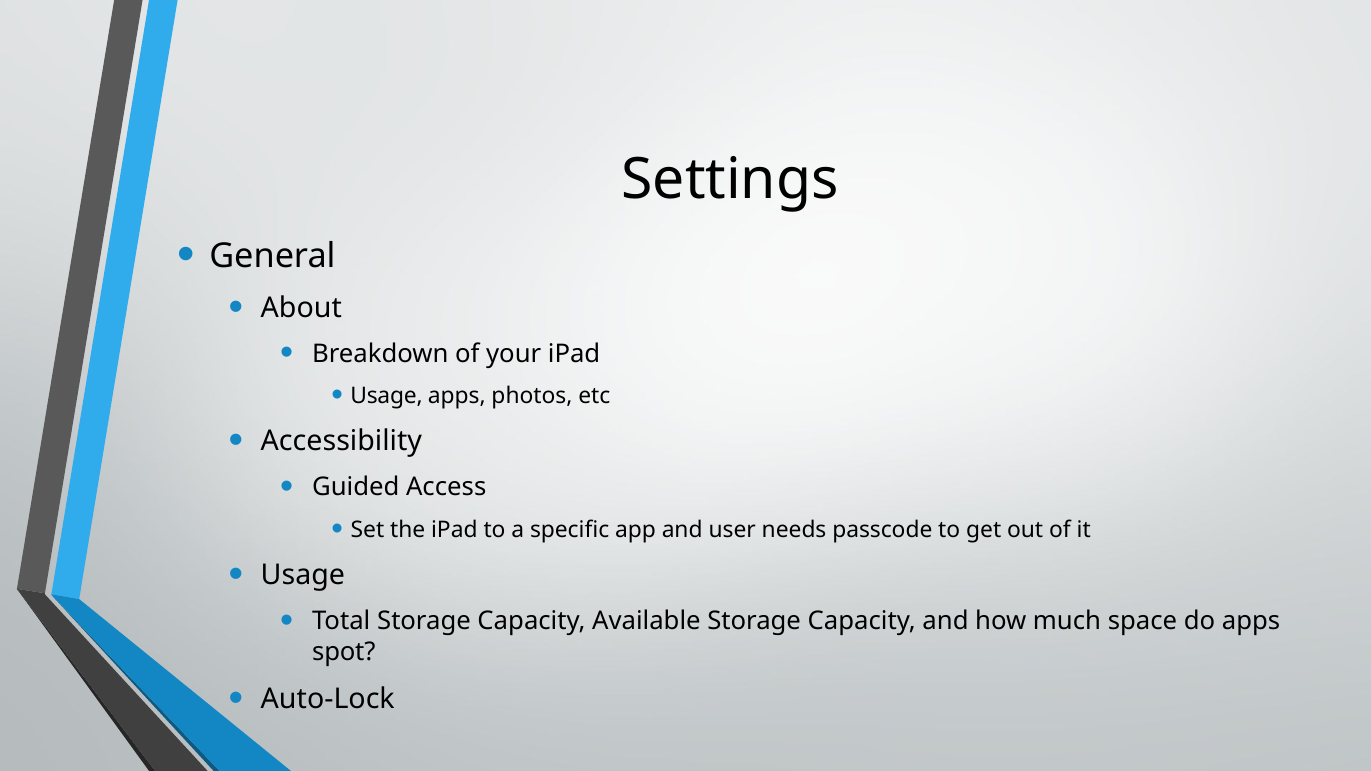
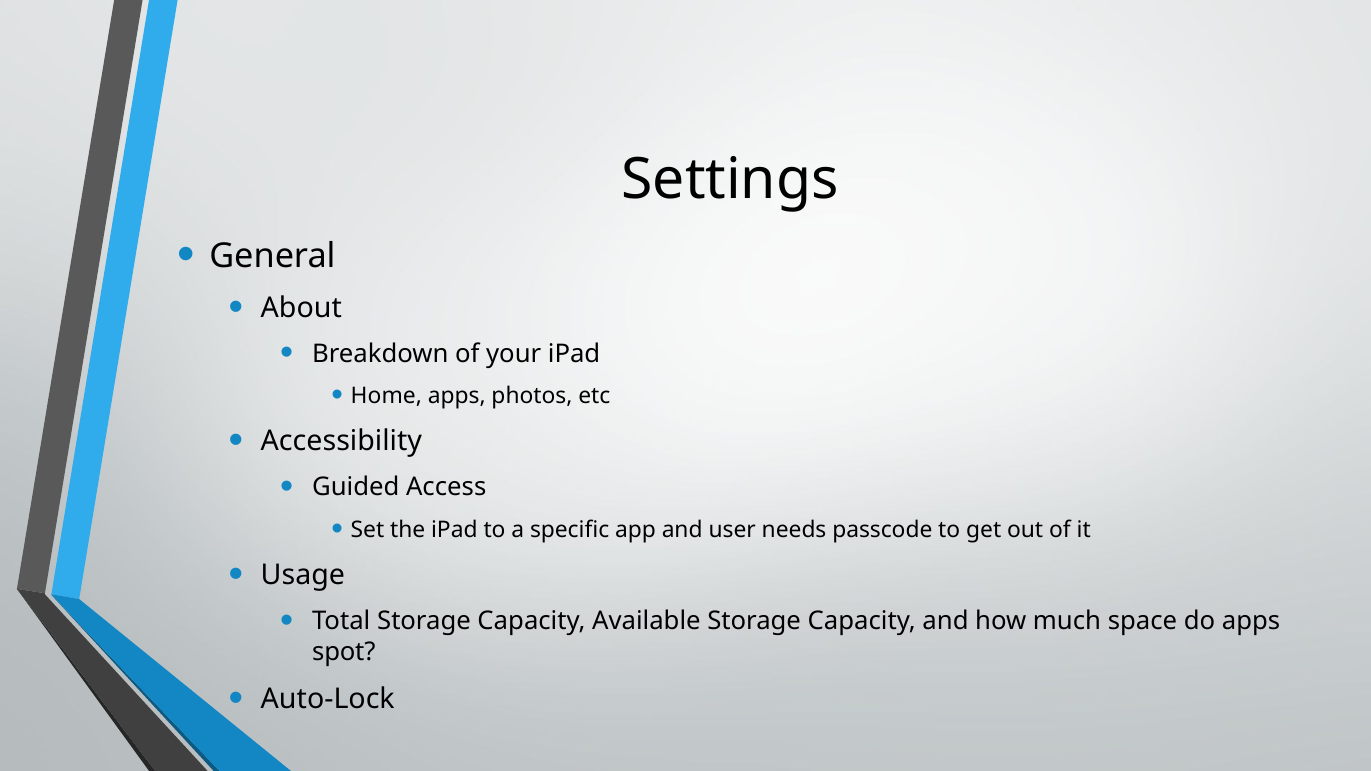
Usage at (386, 396): Usage -> Home
